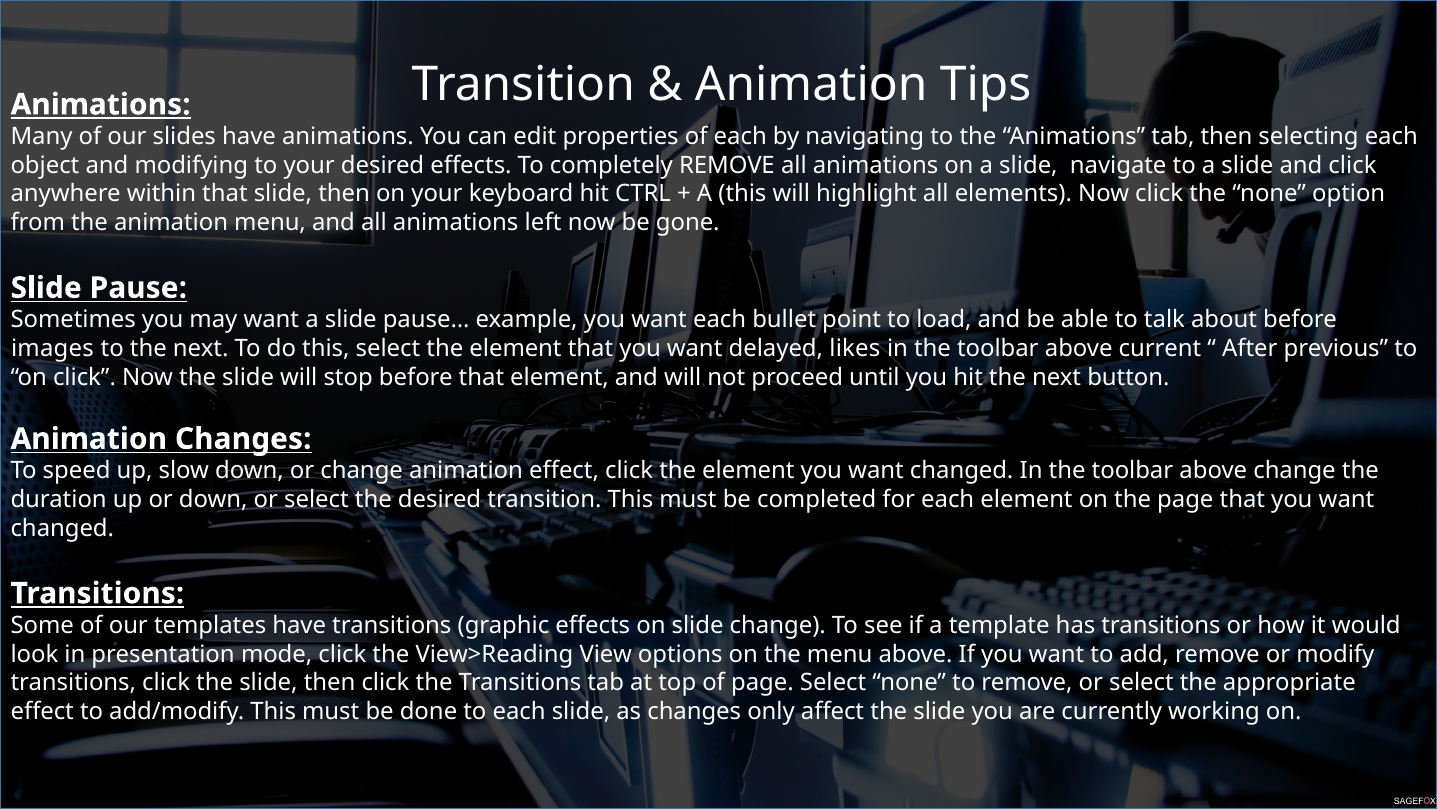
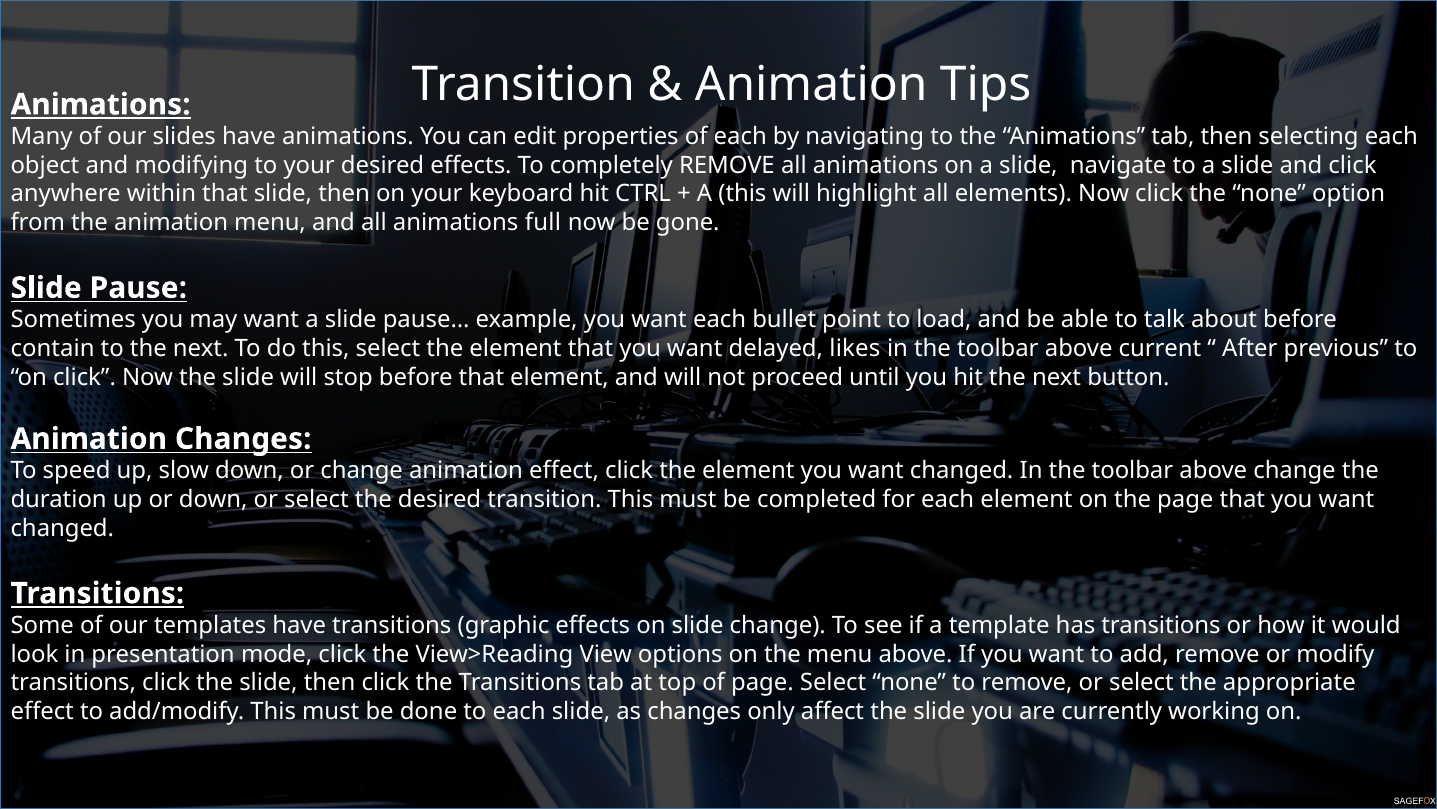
left: left -> full
images: images -> contain
